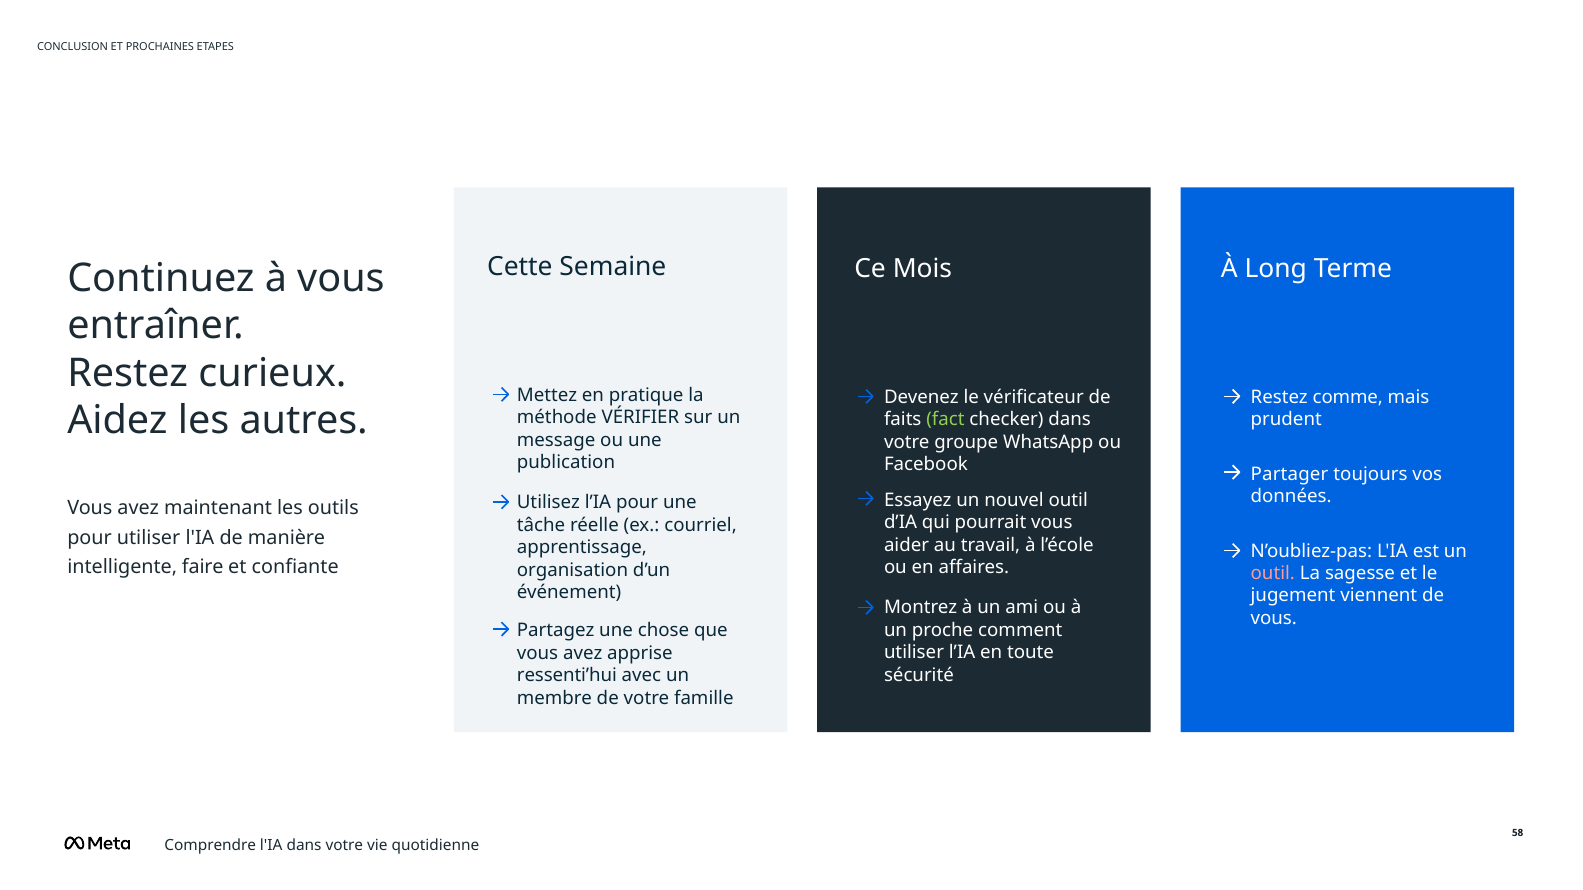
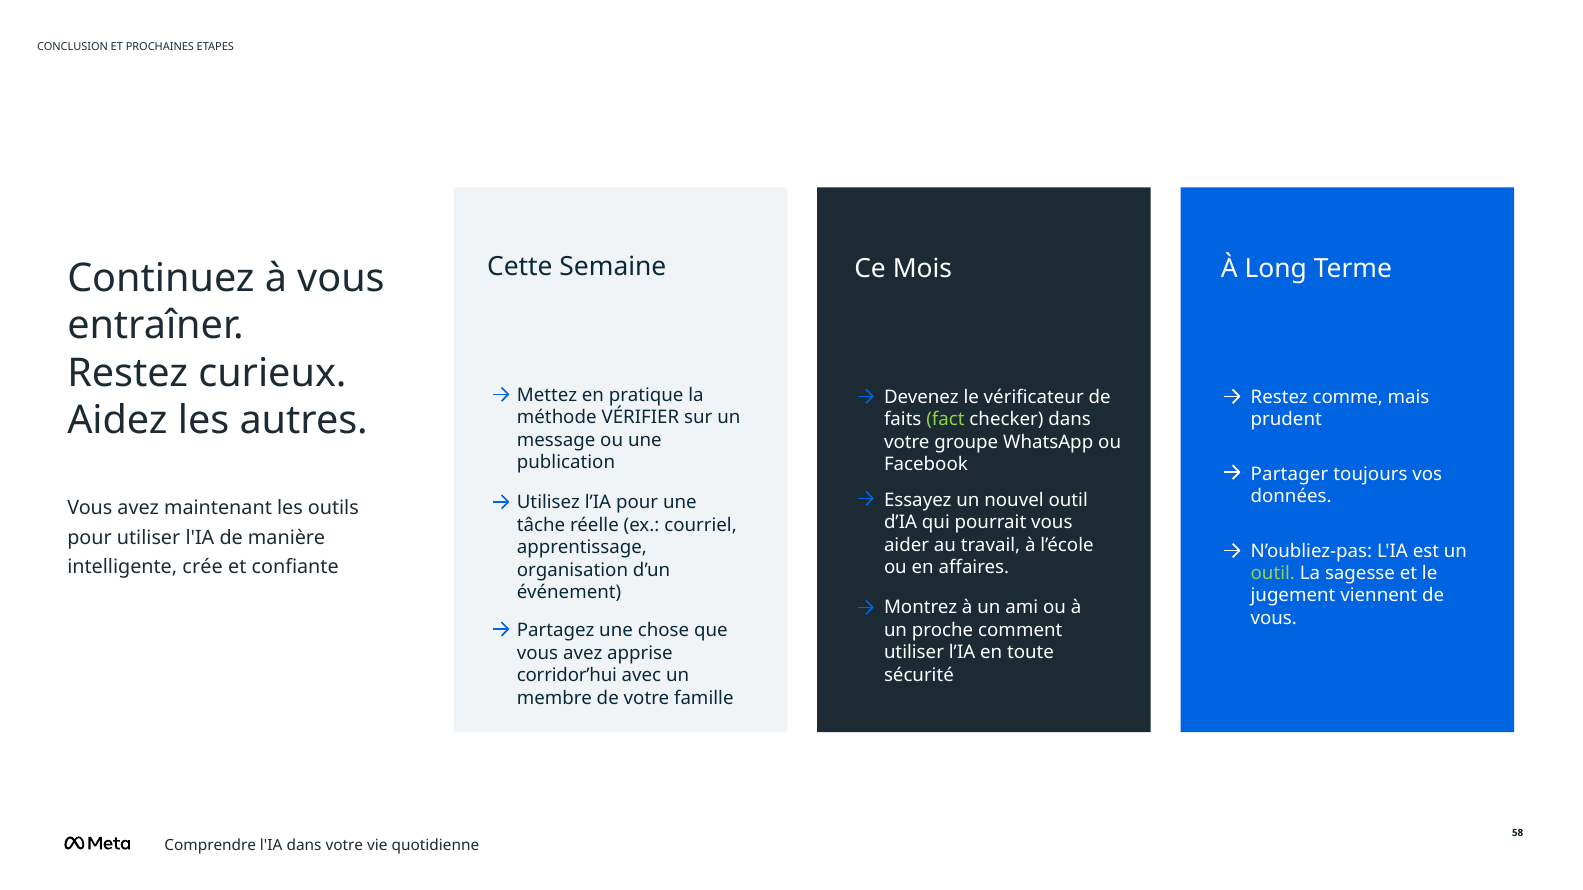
faire: faire -> crée
outil at (1273, 574) colour: pink -> light green
ressenti’hui: ressenti’hui -> corridor’hui
